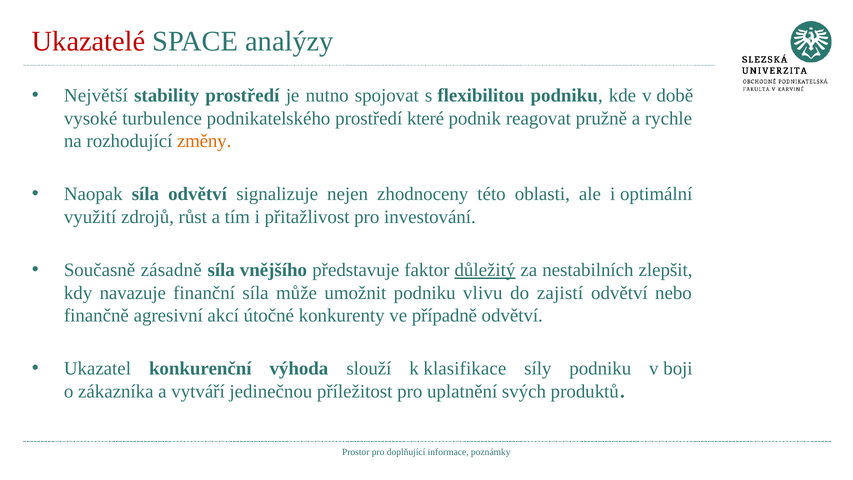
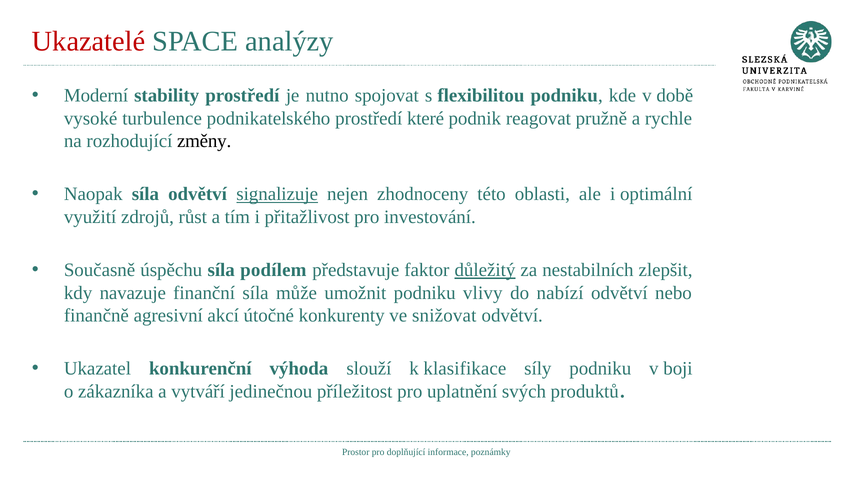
Největší: Největší -> Moderní
změny colour: orange -> black
signalizuje underline: none -> present
zásadně: zásadně -> úspěchu
vnějšího: vnějšího -> podílem
vlivu: vlivu -> vlivy
zajistí: zajistí -> nabízí
případně: případně -> snižovat
